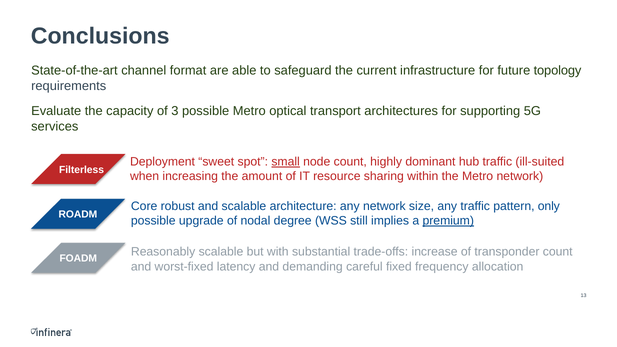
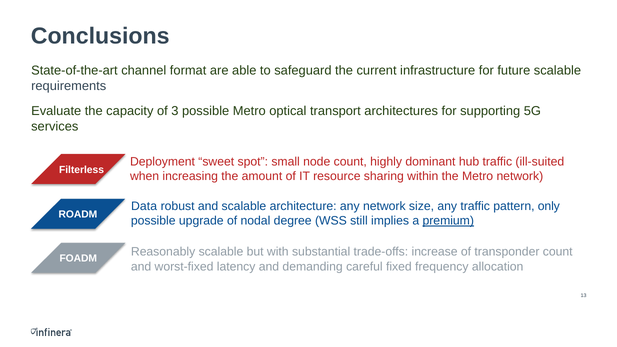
future topology: topology -> scalable
small underline: present -> none
Core: Core -> Data
